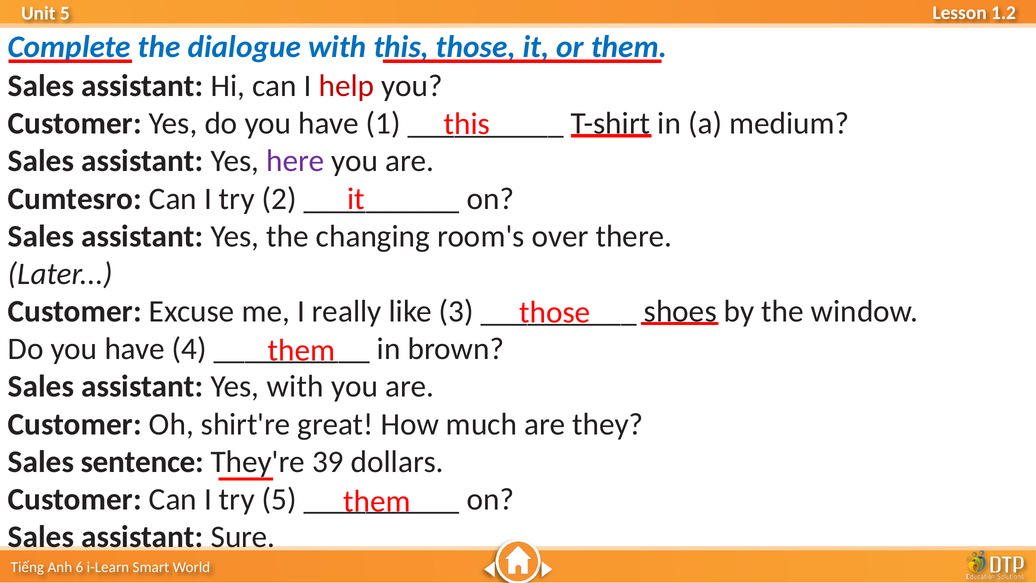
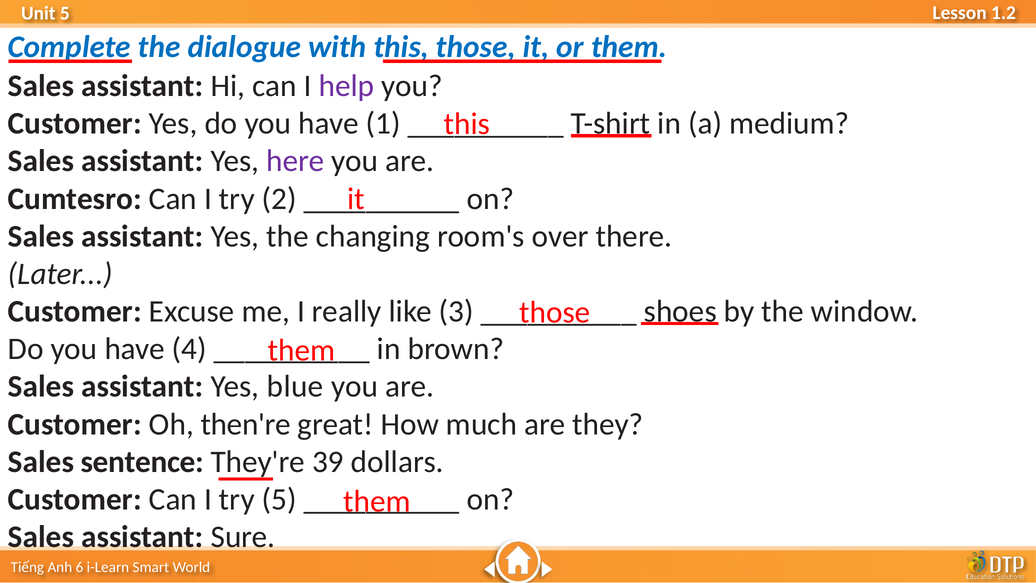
help colour: red -> purple
Yes with: with -> blue
shirt're: shirt're -> then're
